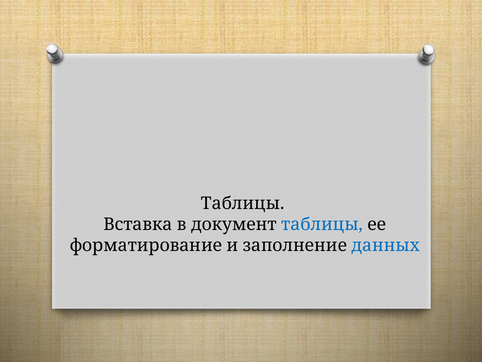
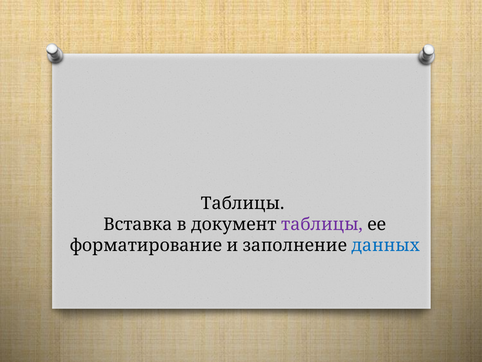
таблицы at (322, 224) colour: blue -> purple
